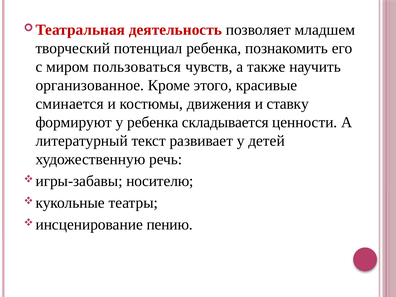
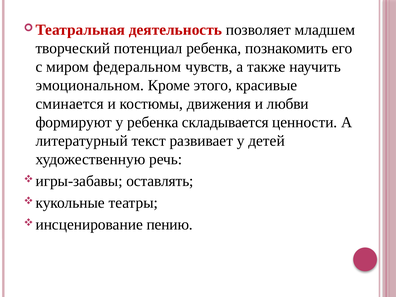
пользоваться: пользоваться -> федеральном
организованное: организованное -> эмоциональном
ставку: ставку -> любви
носителю: носителю -> оставлять
